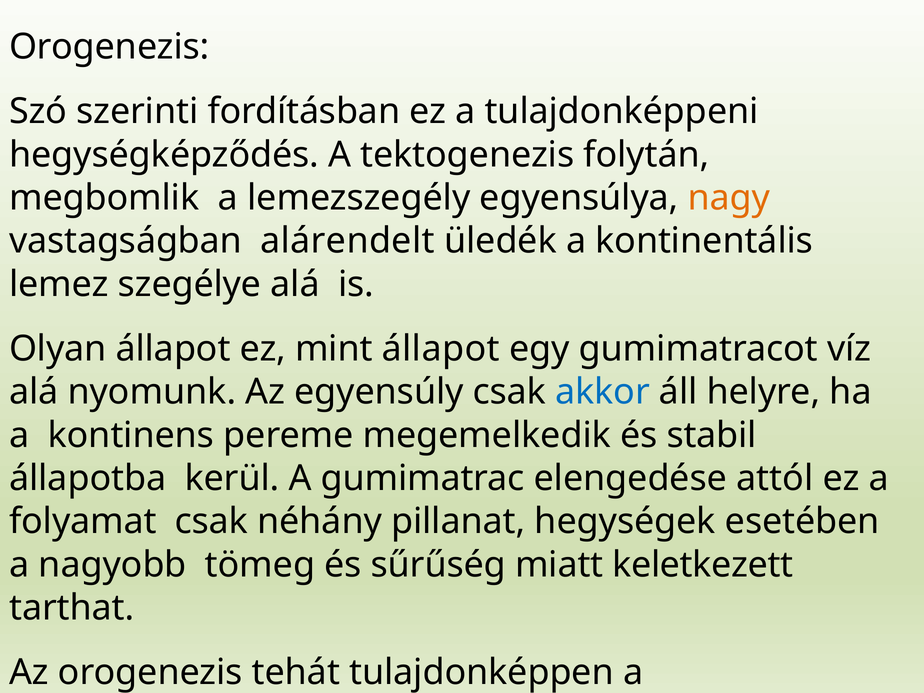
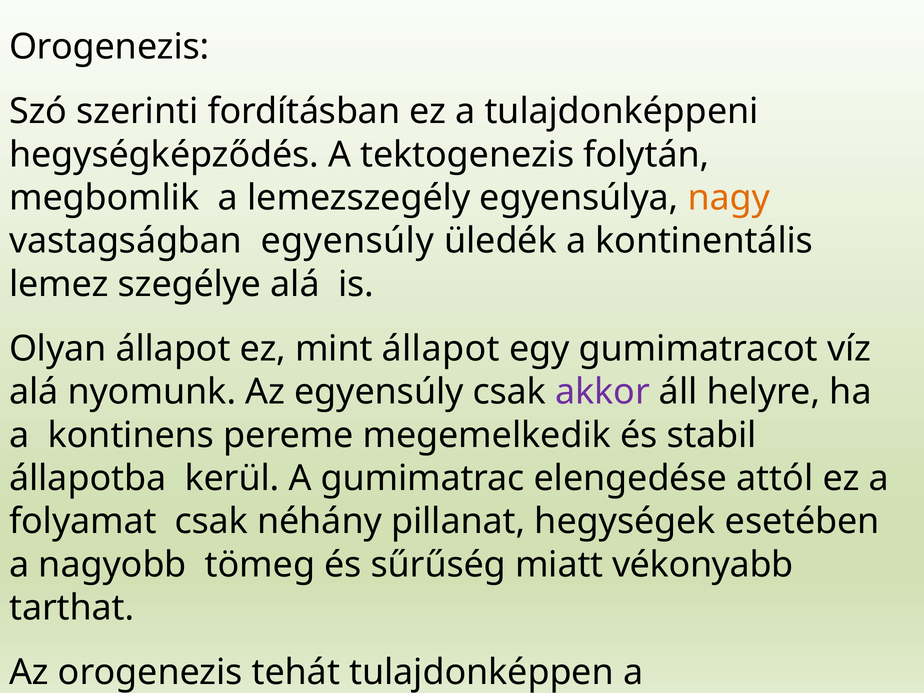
vastagságban alárendelt: alárendelt -> egyensúly
akkor colour: blue -> purple
keletkezett: keletkezett -> vékonyabb
